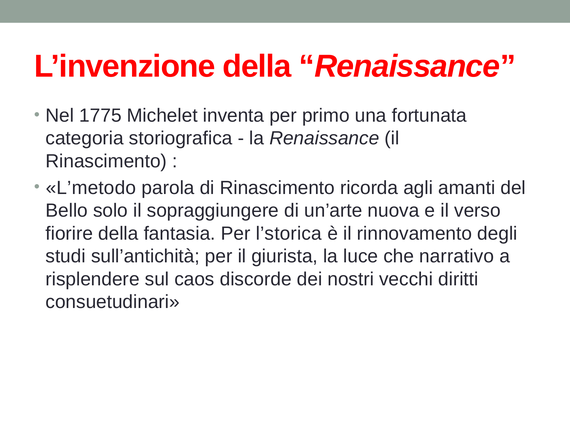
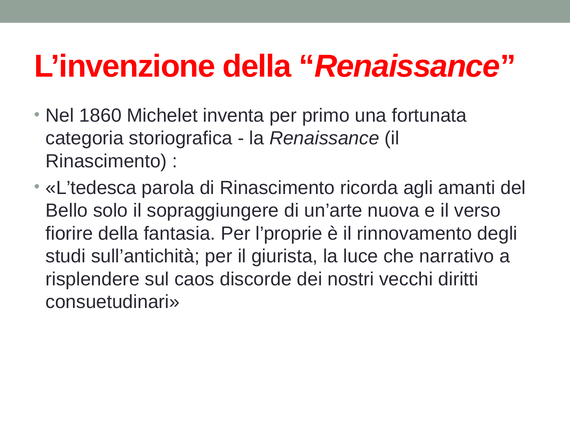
1775: 1775 -> 1860
L’metodo: L’metodo -> L’tedesca
l’storica: l’storica -> l’proprie
